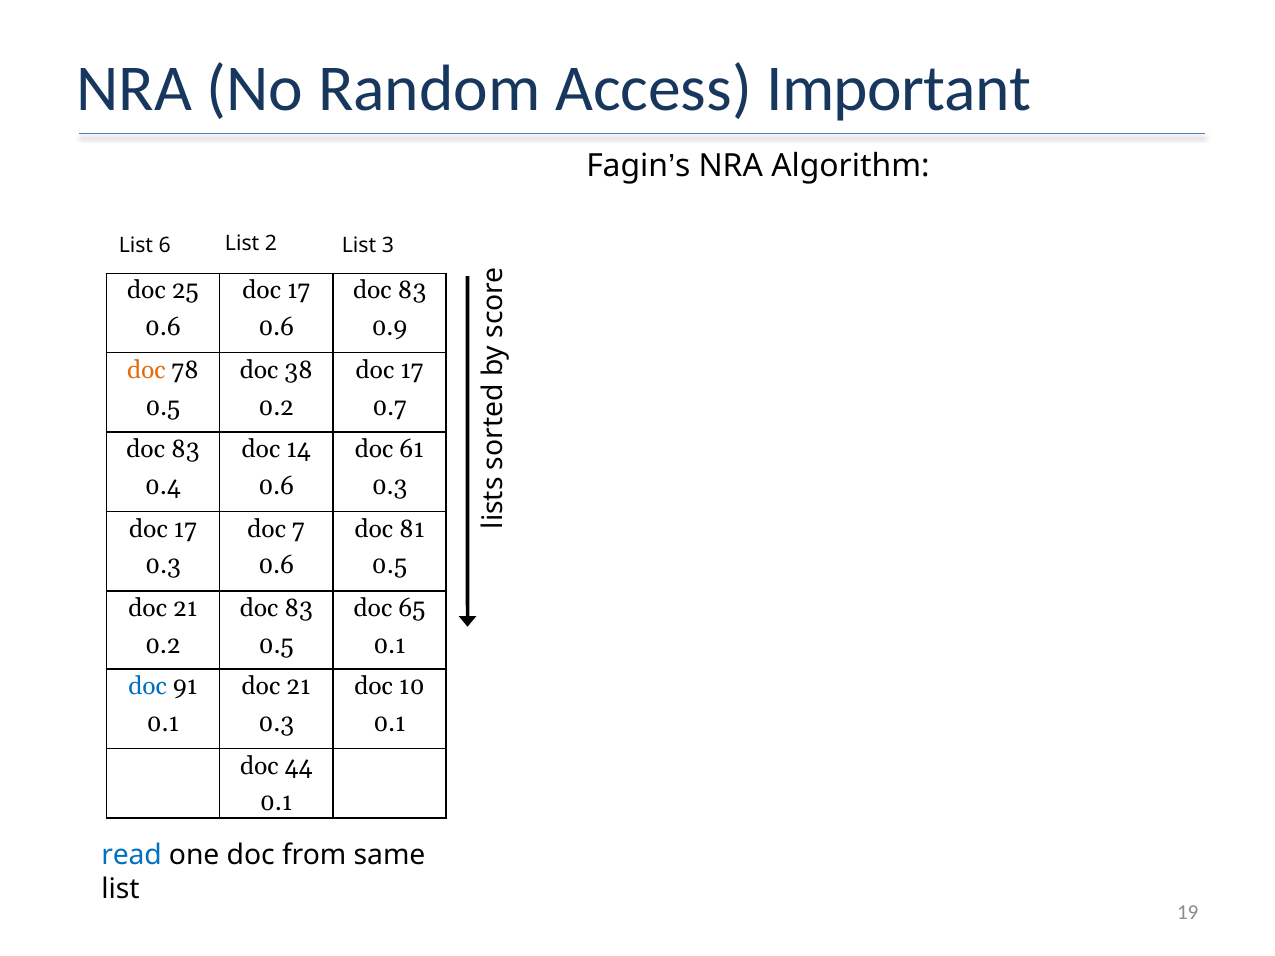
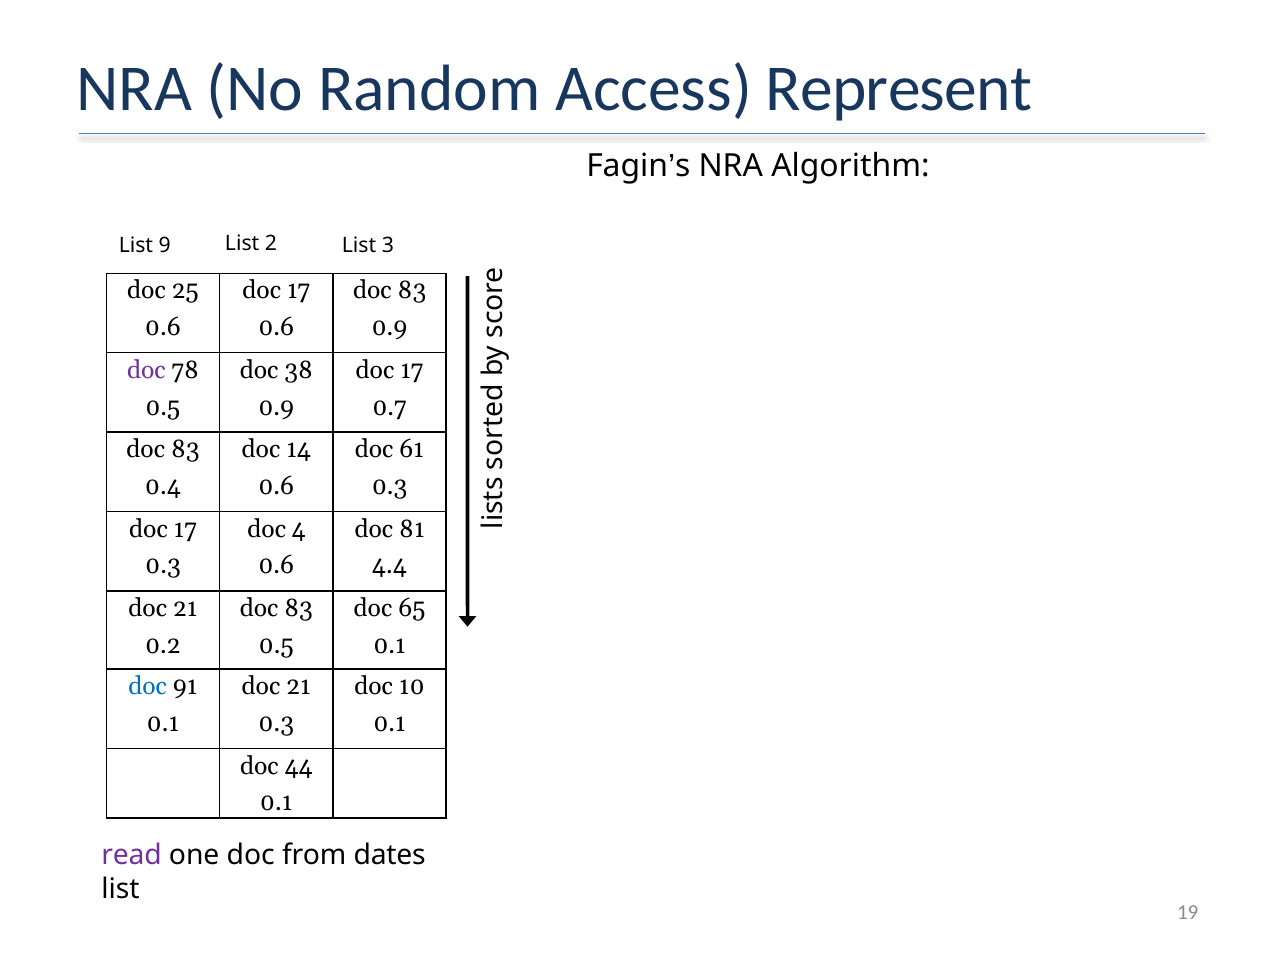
Important: Important -> Represent
6: 6 -> 9
doc at (146, 370) colour: orange -> purple
0.2 at (276, 407): 0.2 -> 0.9
7: 7 -> 4
0.5 at (389, 566): 0.5 -> 4.4
read colour: blue -> purple
same: same -> dates
